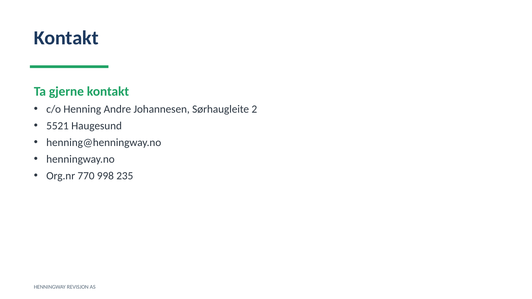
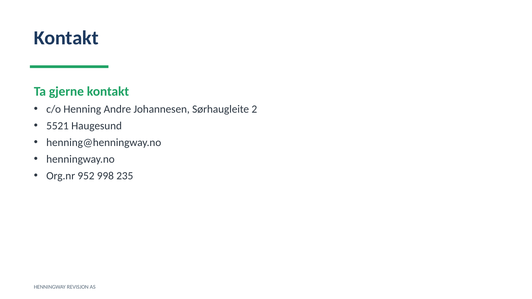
770: 770 -> 952
